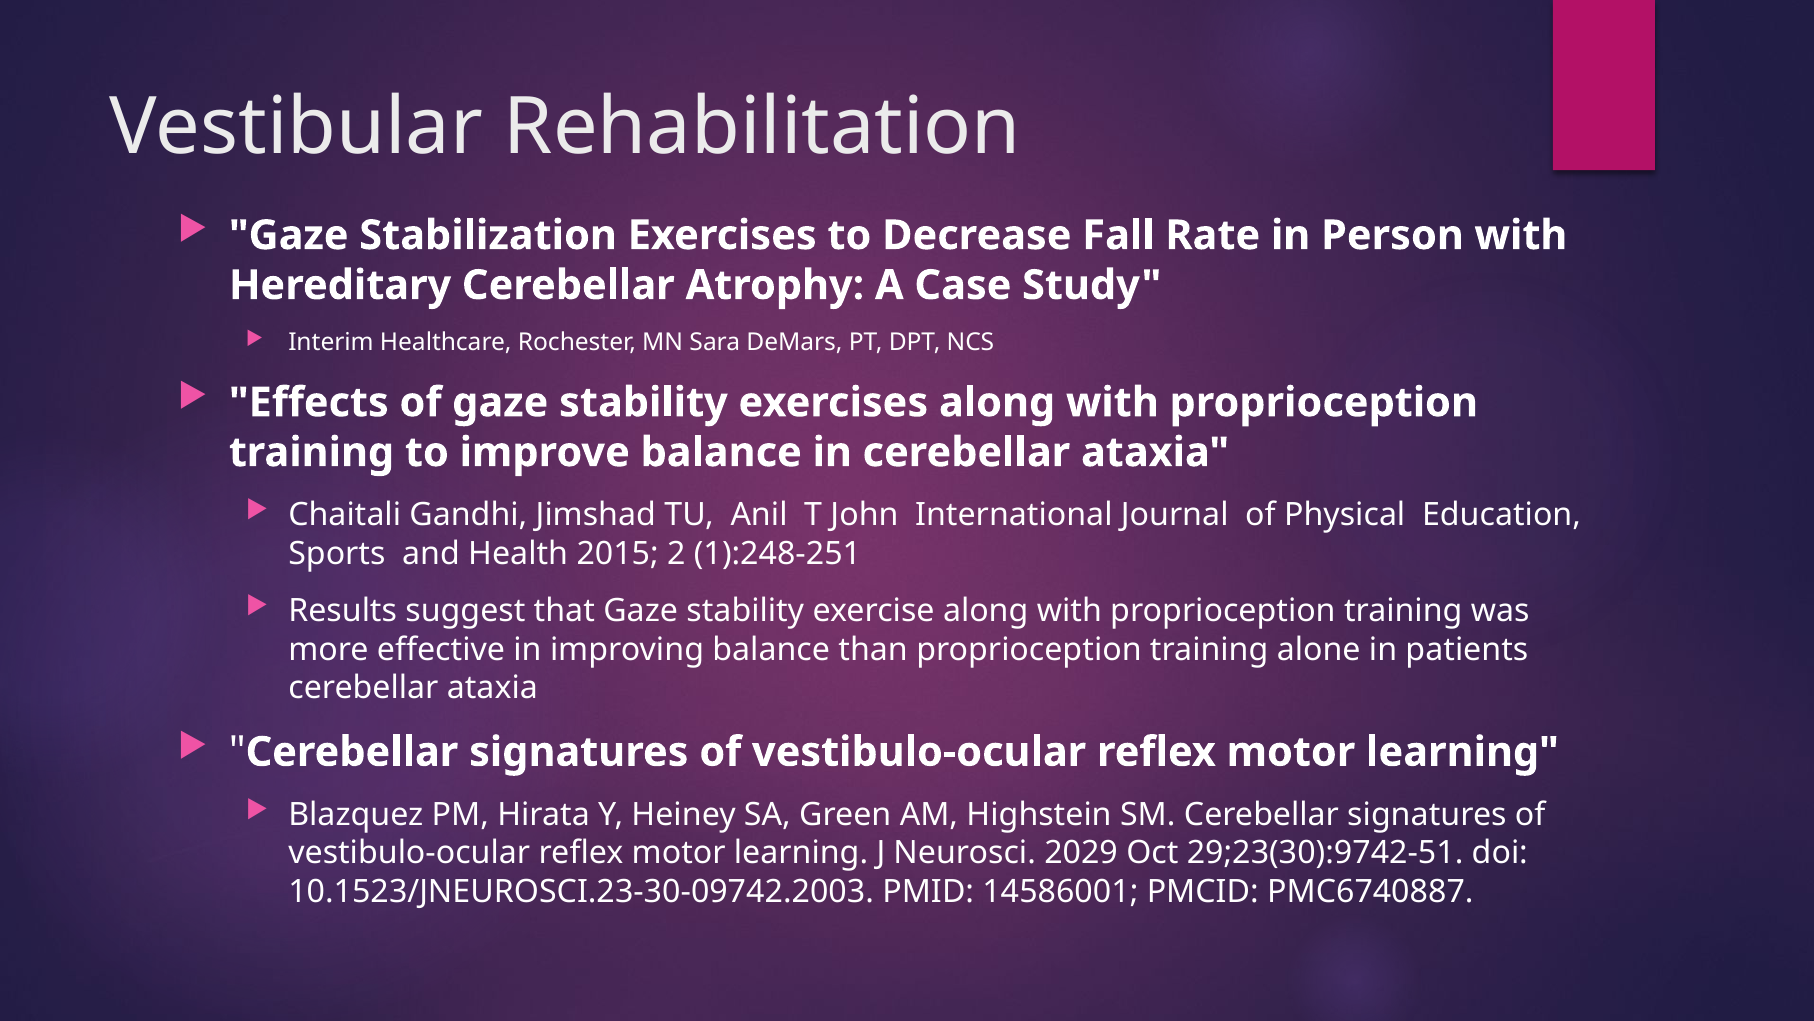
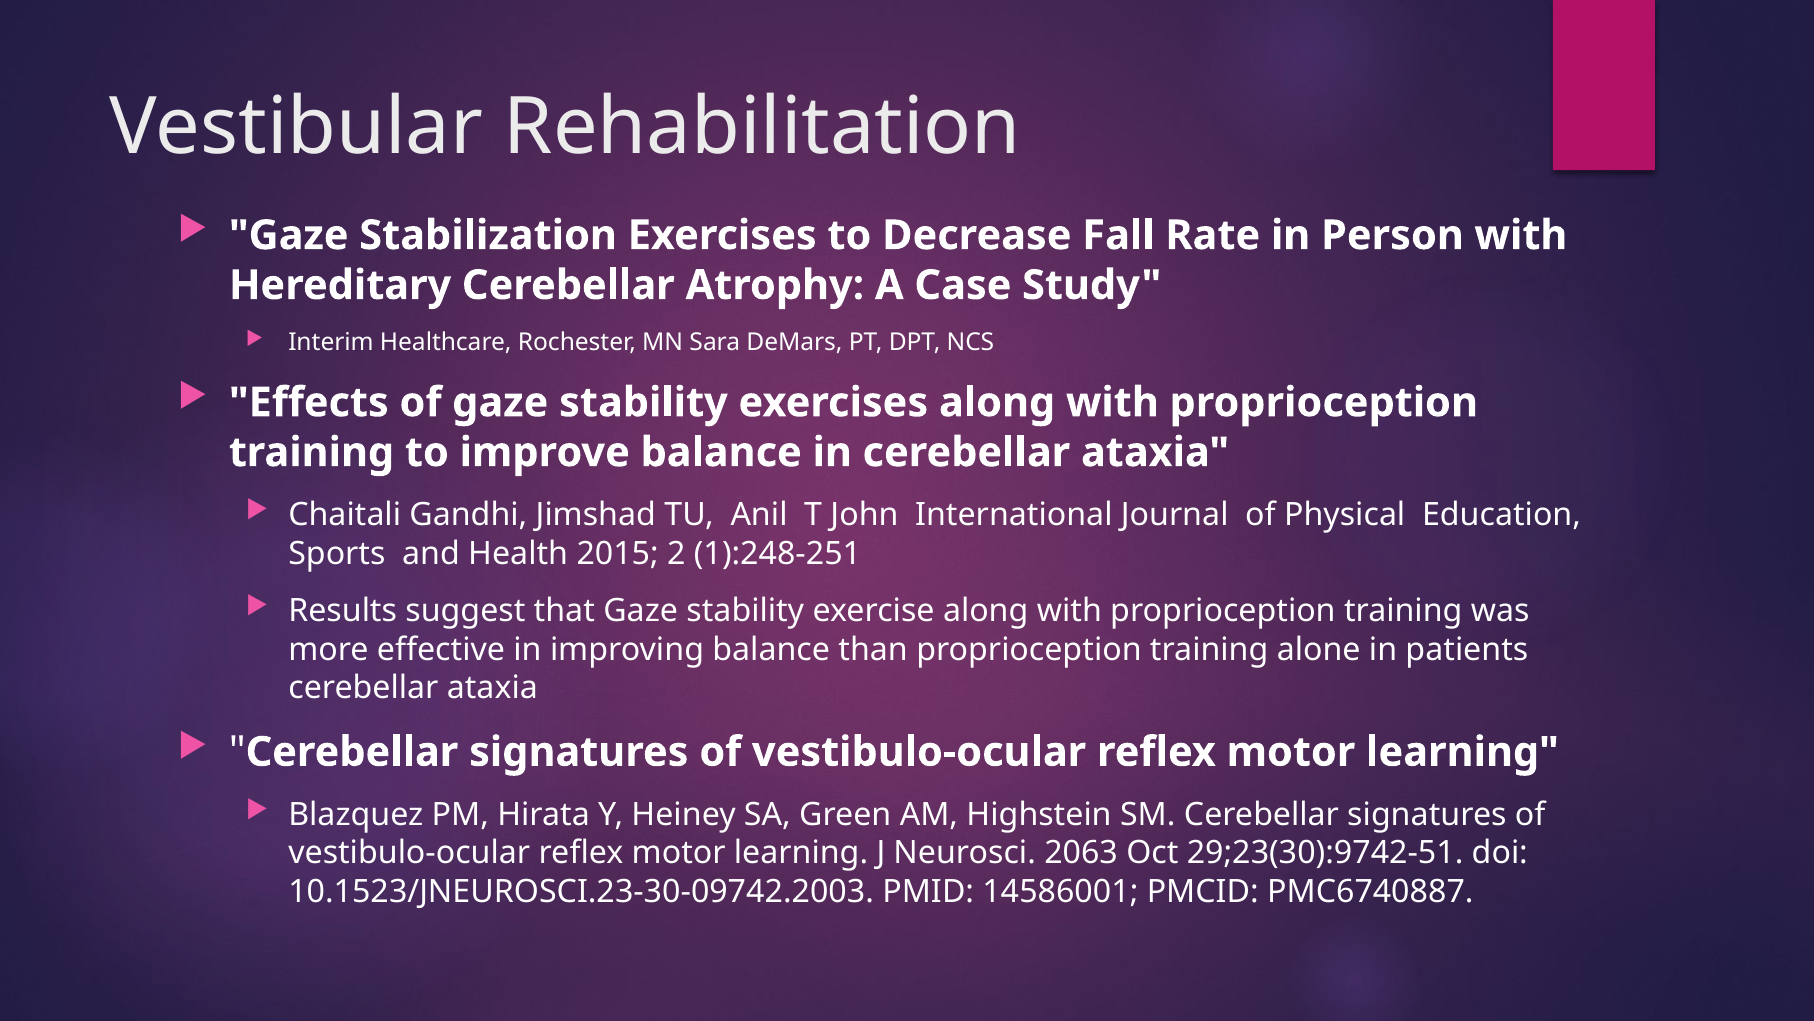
2029: 2029 -> 2063
